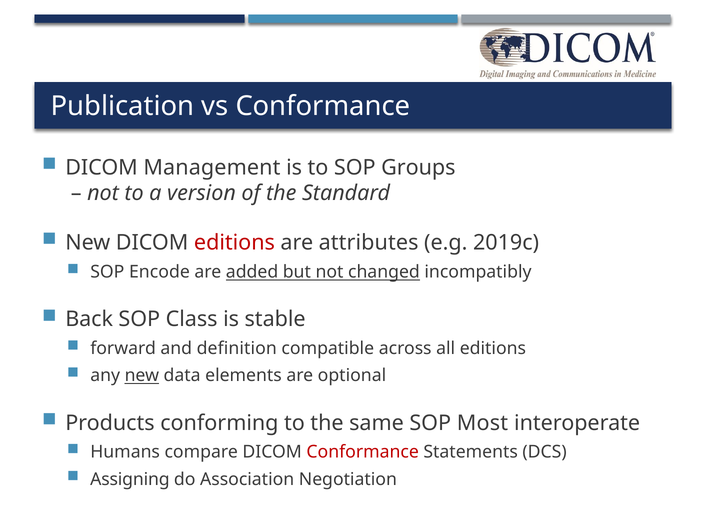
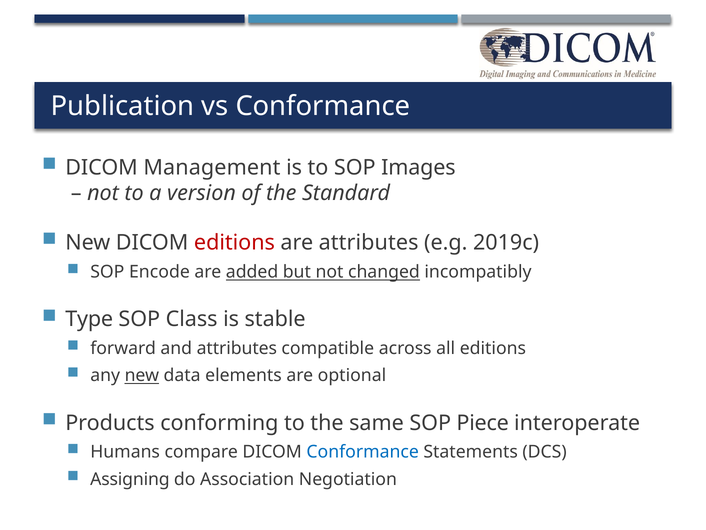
Groups: Groups -> Images
Back: Back -> Type
and definition: definition -> attributes
Most: Most -> Piece
Conformance at (363, 452) colour: red -> blue
